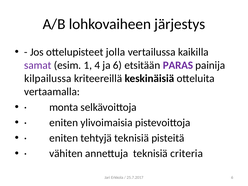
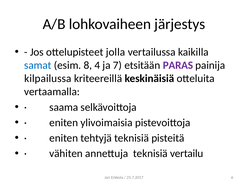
samat colour: purple -> blue
1: 1 -> 8
ja 6: 6 -> 7
monta: monta -> saama
criteria: criteria -> vertailu
